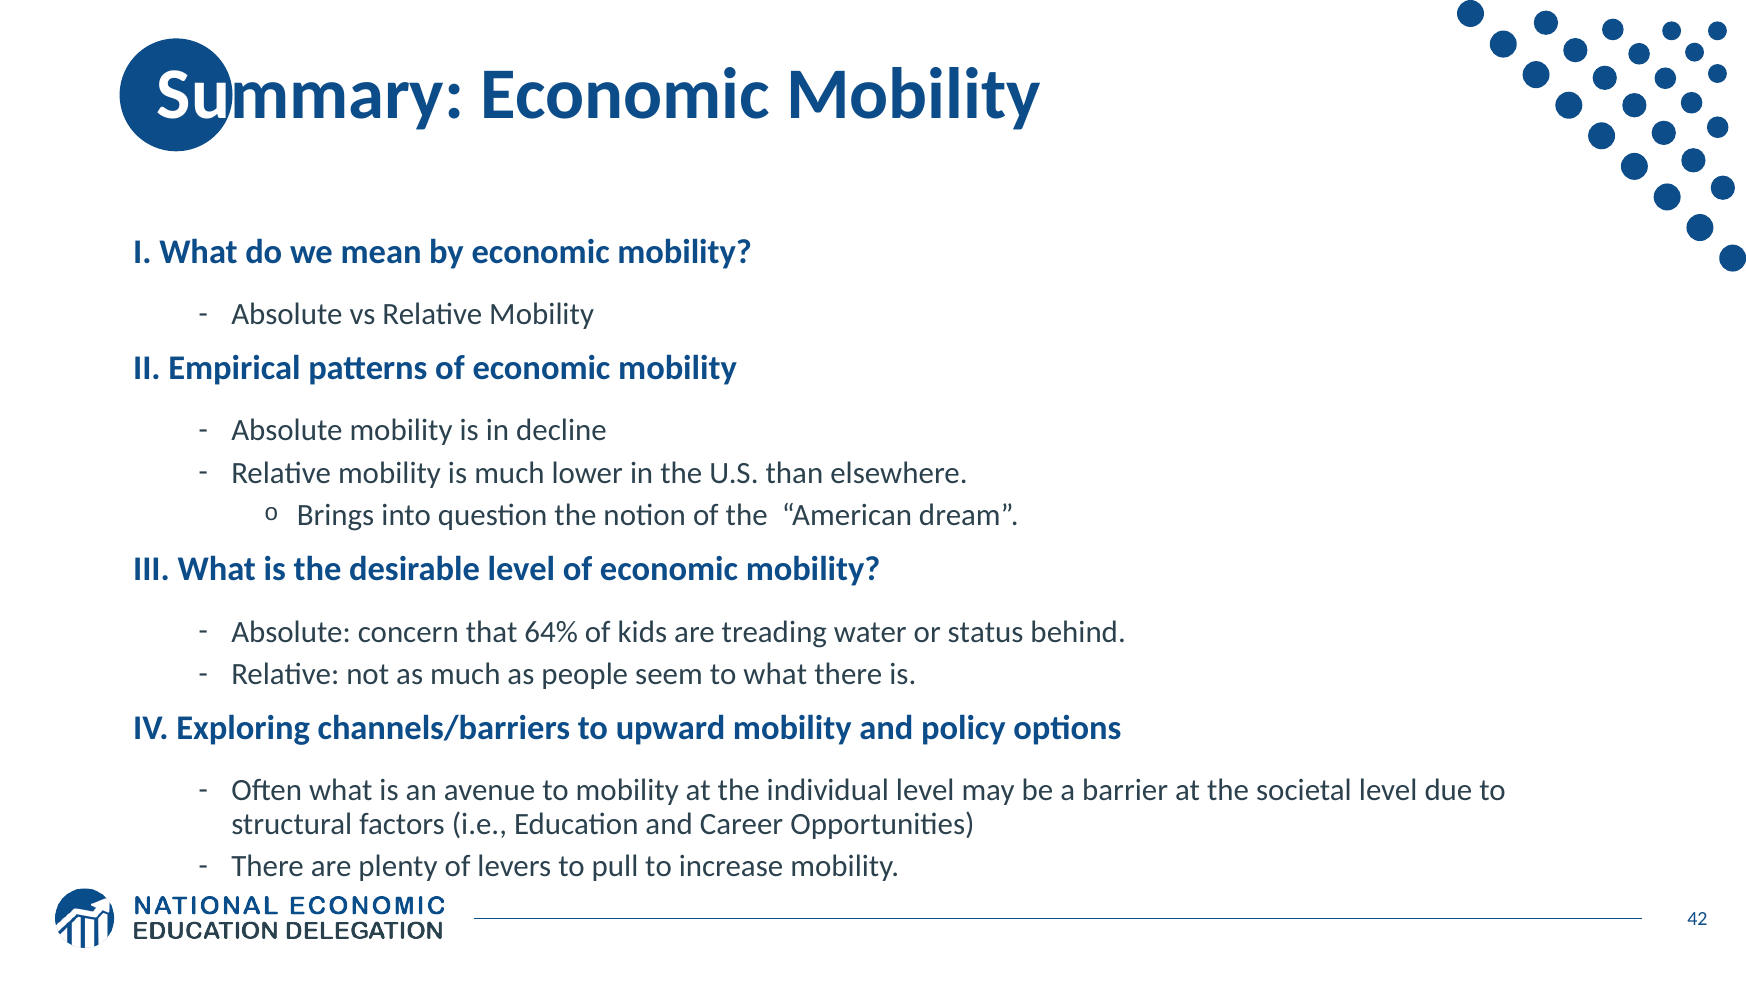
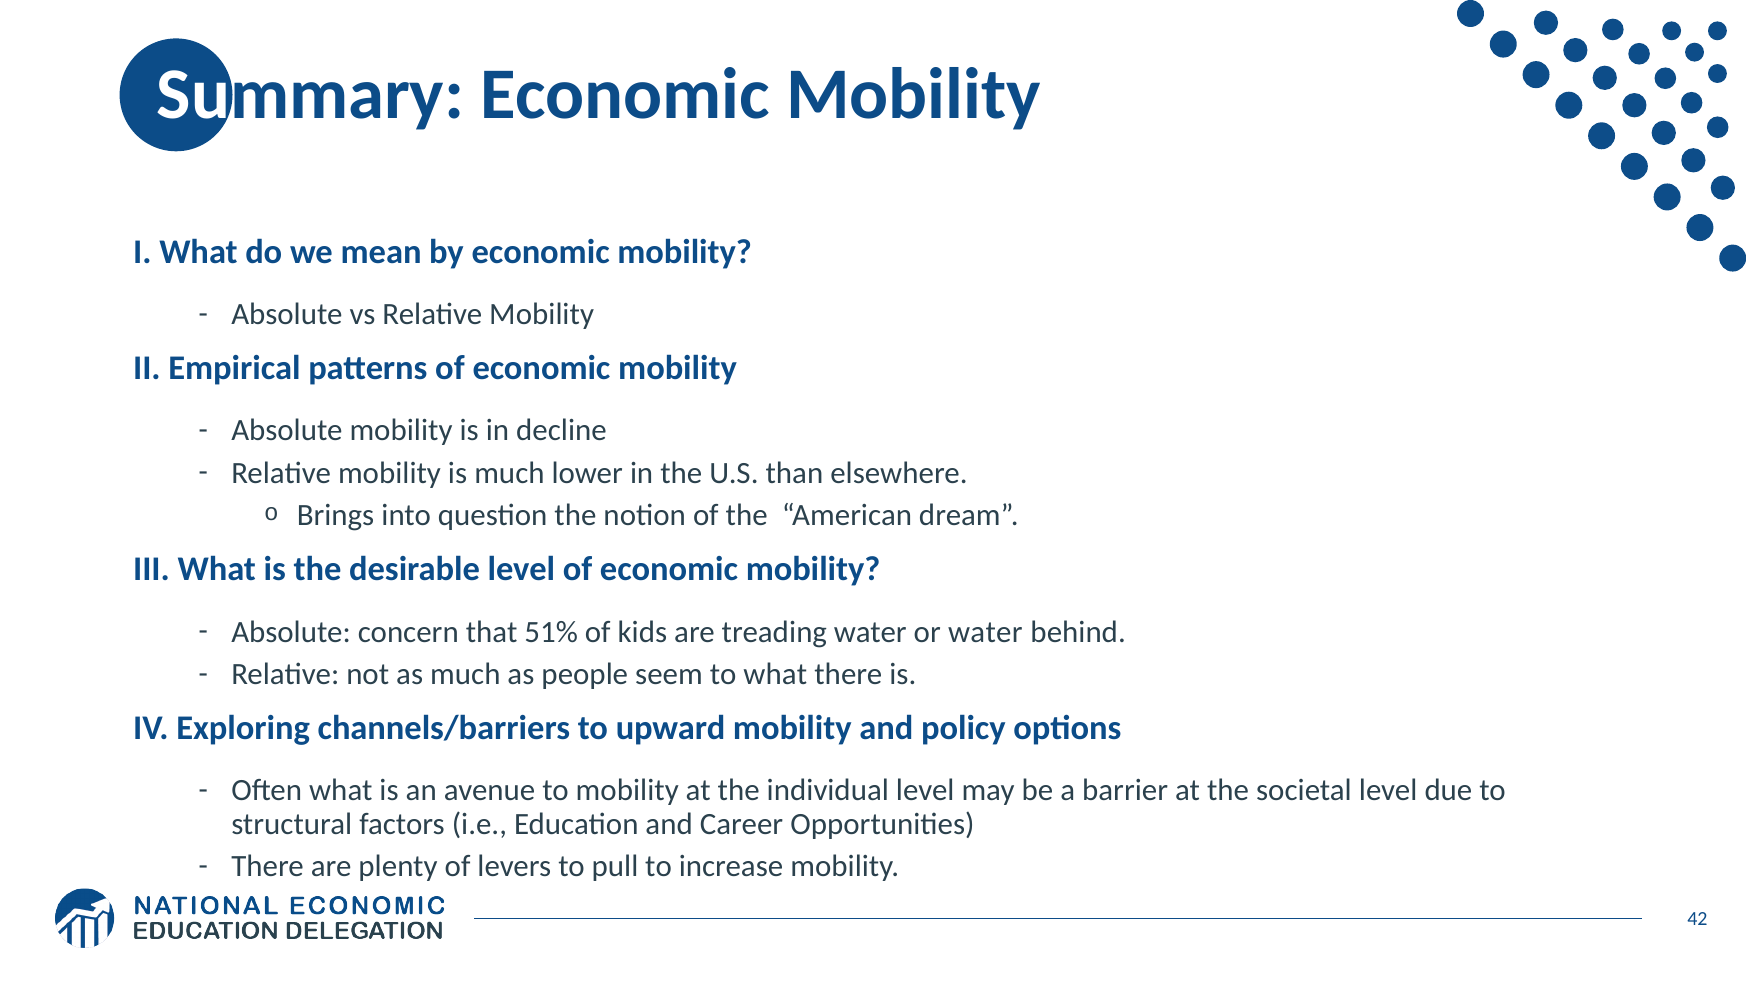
64%: 64% -> 51%
or status: status -> water
